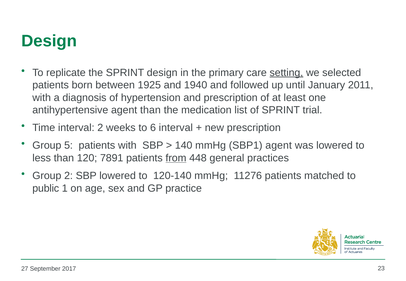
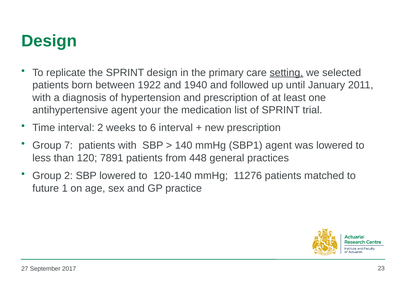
1925: 1925 -> 1922
agent than: than -> your
5: 5 -> 7
from underline: present -> none
public: public -> future
